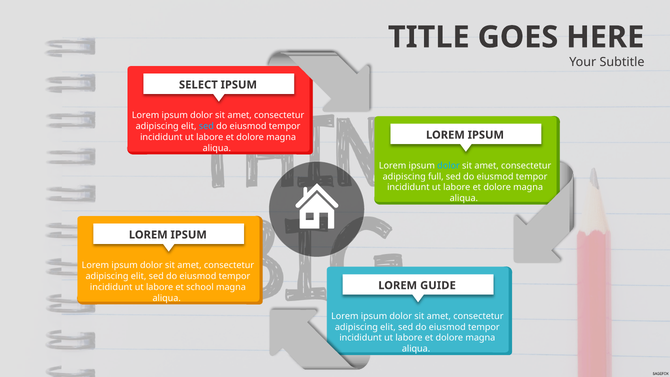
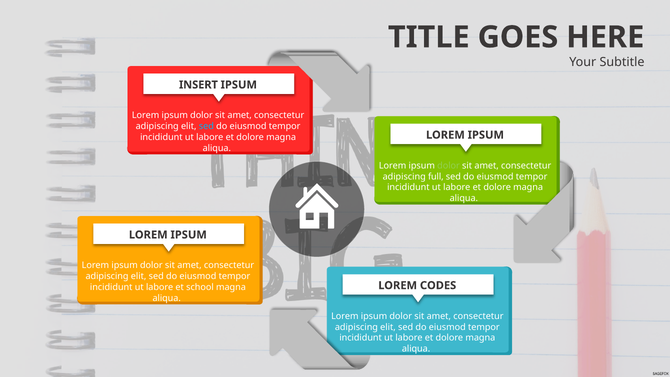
SELECT: SELECT -> INSERT
dolor at (449, 166) colour: light blue -> light green
GUIDE: GUIDE -> CODES
